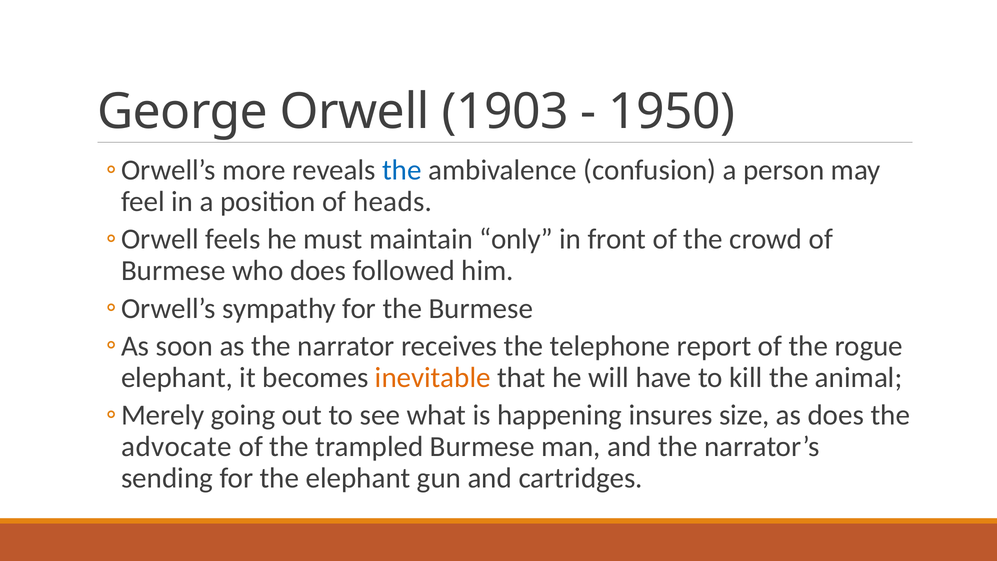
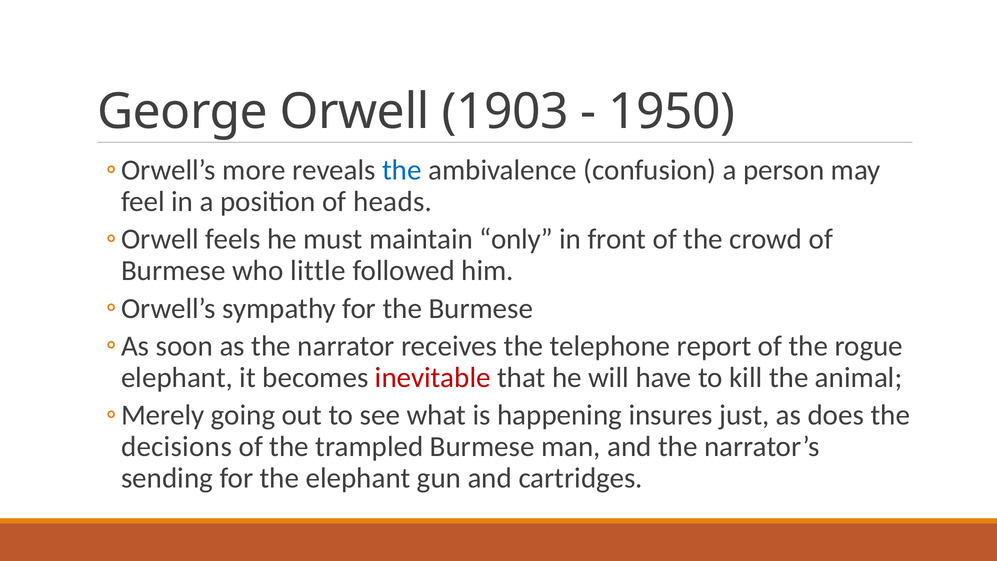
who does: does -> little
inevitable colour: orange -> red
size: size -> just
advocate: advocate -> decisions
